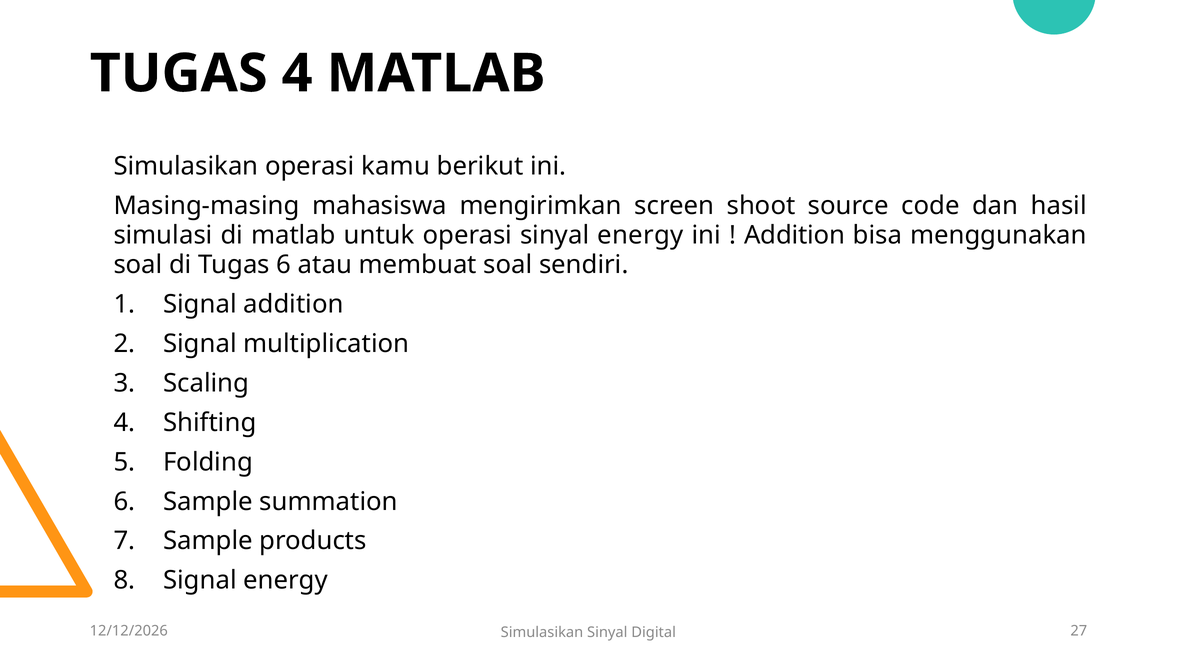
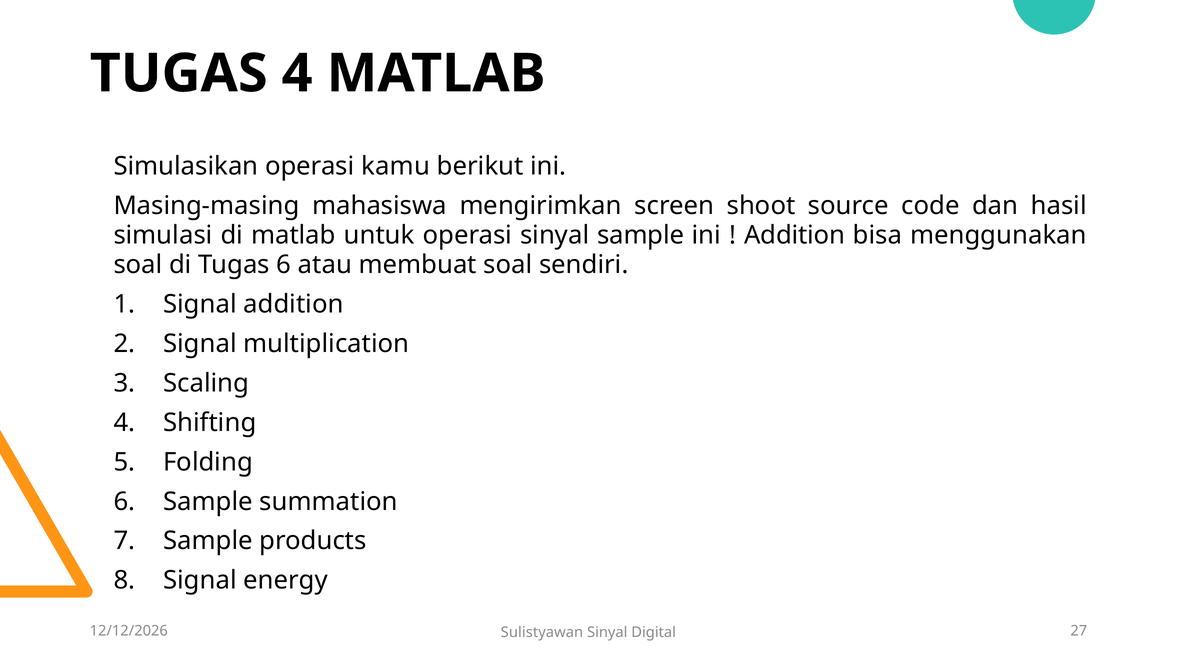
sinyal energy: energy -> sample
Simulasikan at (542, 632): Simulasikan -> Sulistyawan
